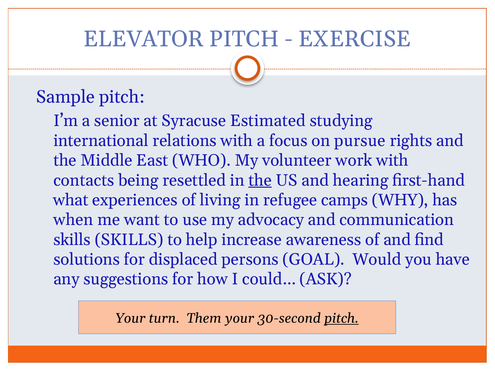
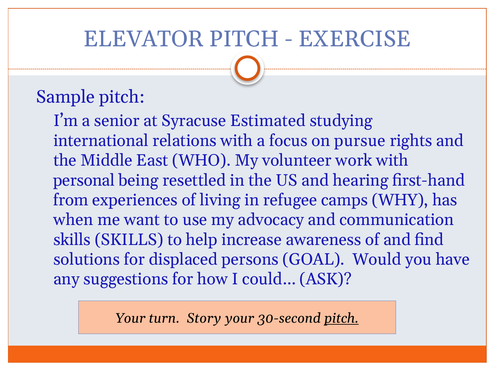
contacts: contacts -> personal
the at (260, 180) underline: present -> none
what: what -> from
Them: Them -> Story
